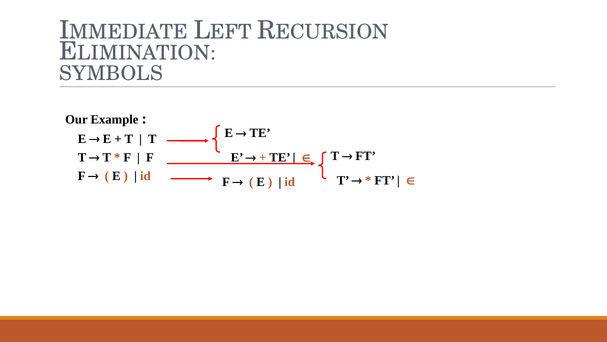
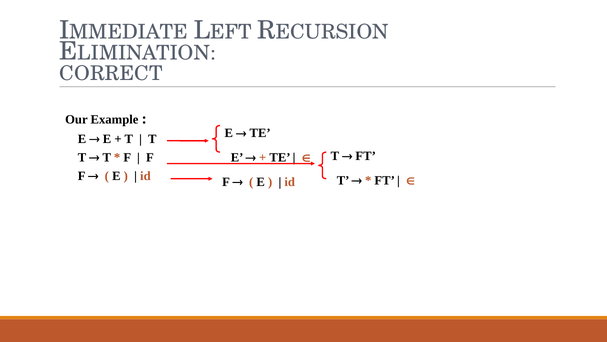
SYMBOLS: SYMBOLS -> CORRECT
